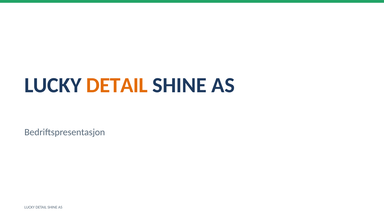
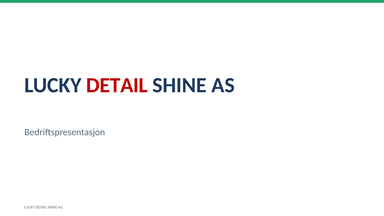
DETAIL at (117, 85) colour: orange -> red
